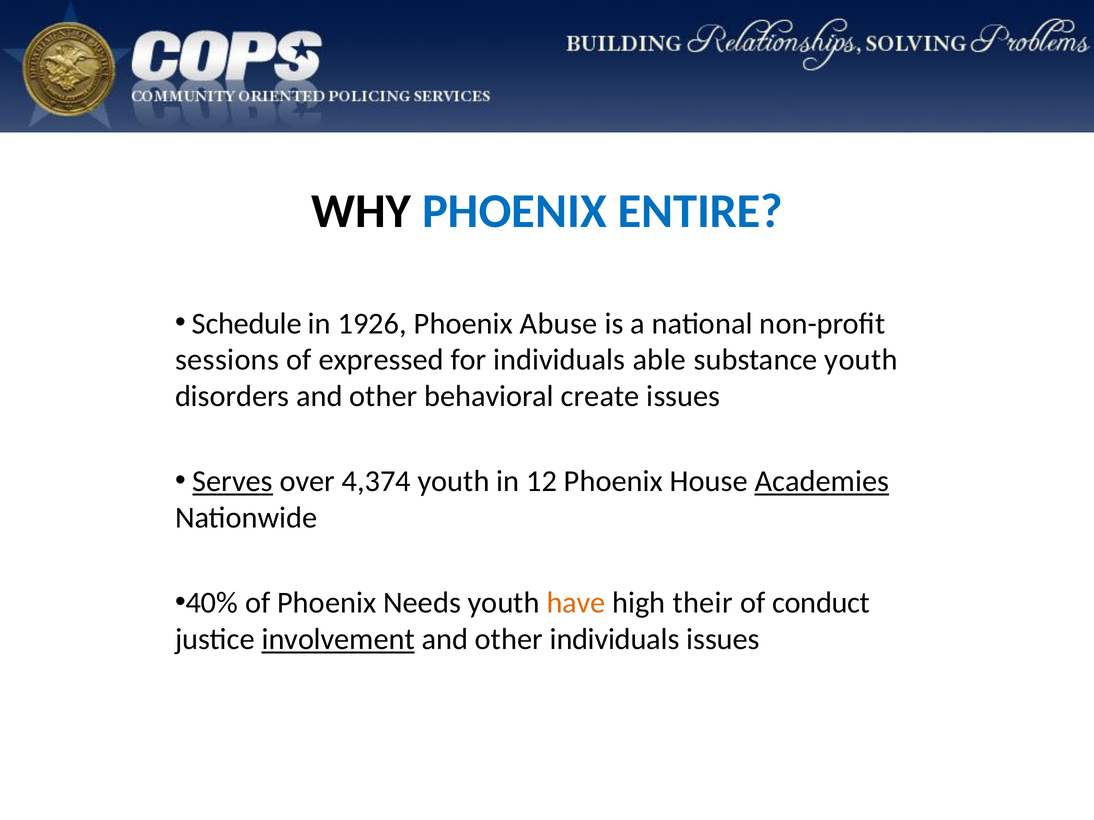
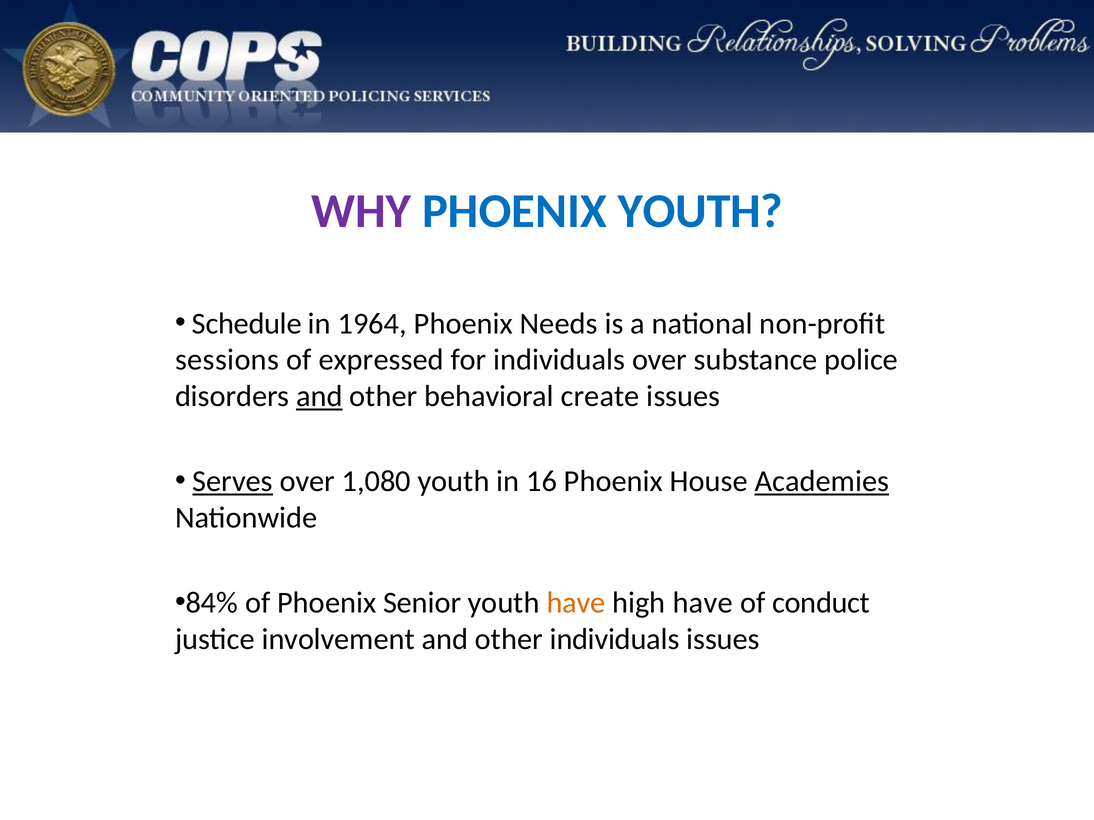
WHY colour: black -> purple
PHOENIX ENTIRE: ENTIRE -> YOUTH
1926: 1926 -> 1964
Abuse: Abuse -> Needs
individuals able: able -> over
substance youth: youth -> police
and at (319, 397) underline: none -> present
4,374: 4,374 -> 1,080
12: 12 -> 16
40%: 40% -> 84%
Needs: Needs -> Senior
high their: their -> have
involvement underline: present -> none
